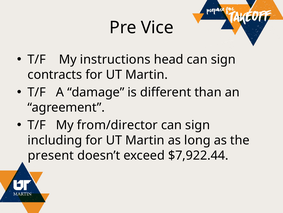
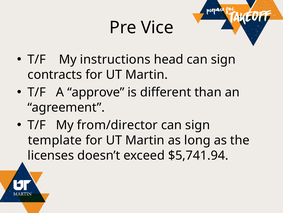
damage: damage -> approve
including: including -> template
present: present -> licenses
$7,922.44: $7,922.44 -> $5,741.94
